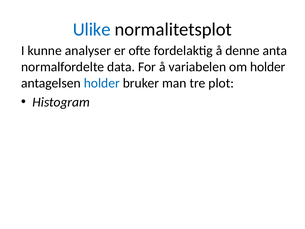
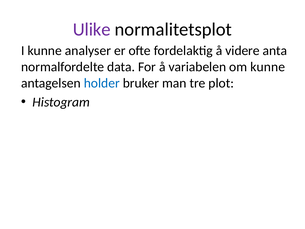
Ulike colour: blue -> purple
denne: denne -> videre
om holder: holder -> kunne
